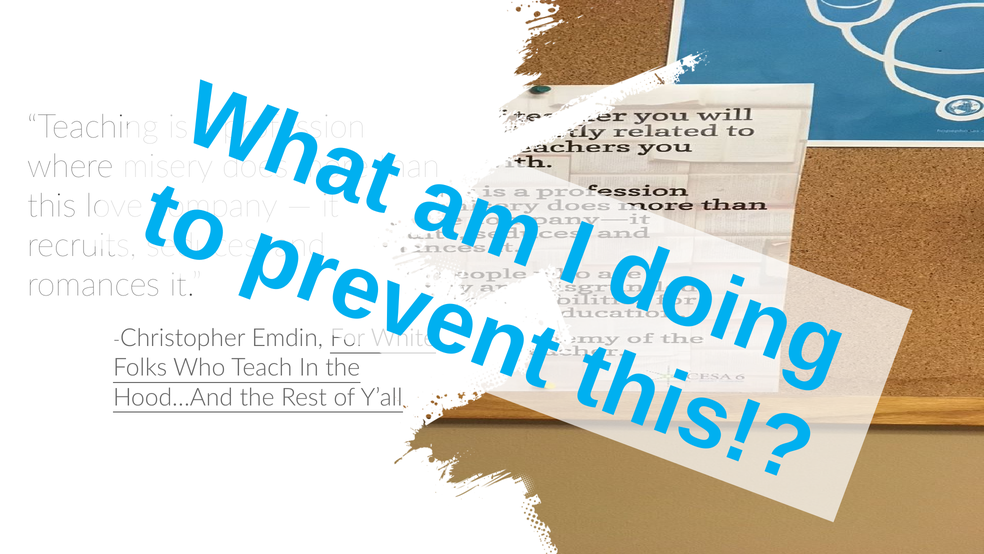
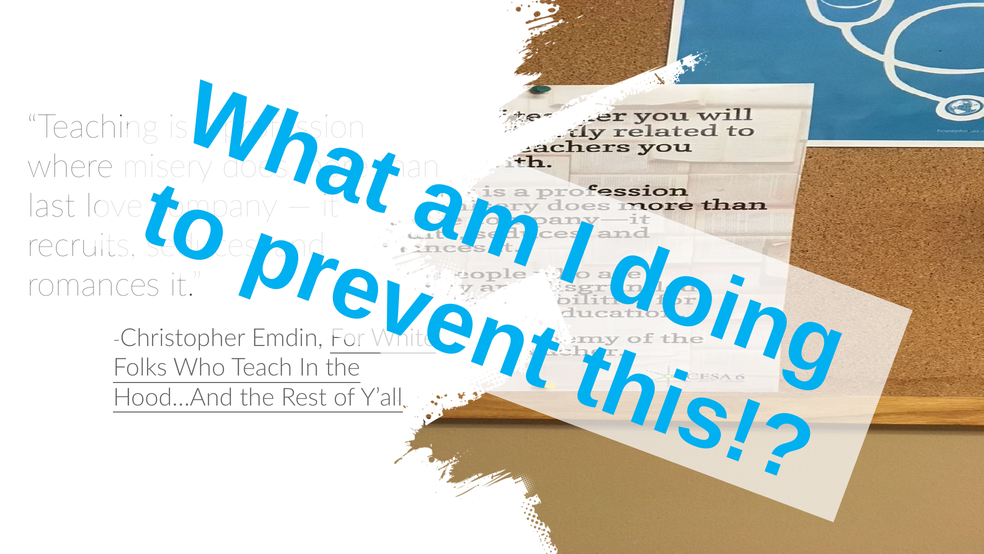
this: this -> last
